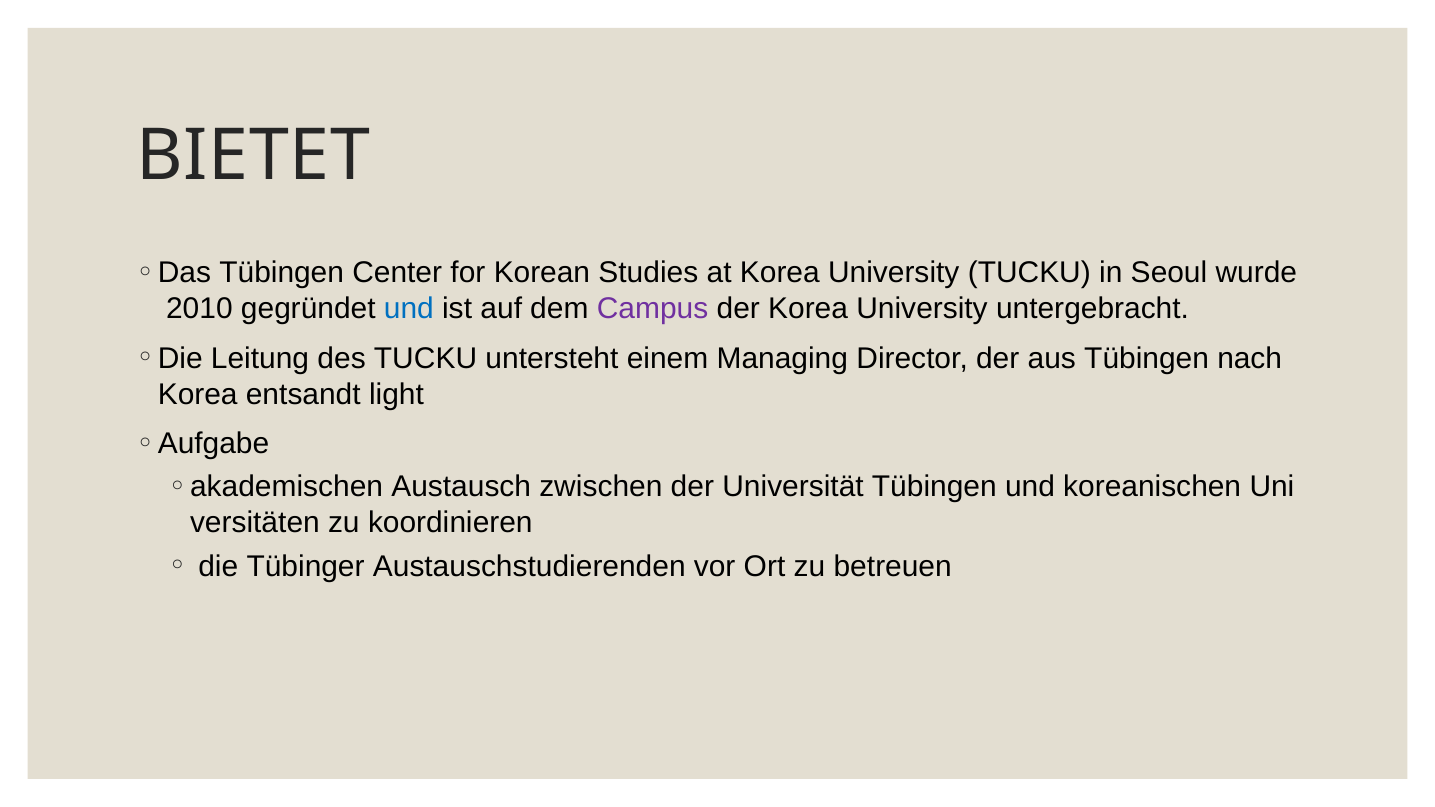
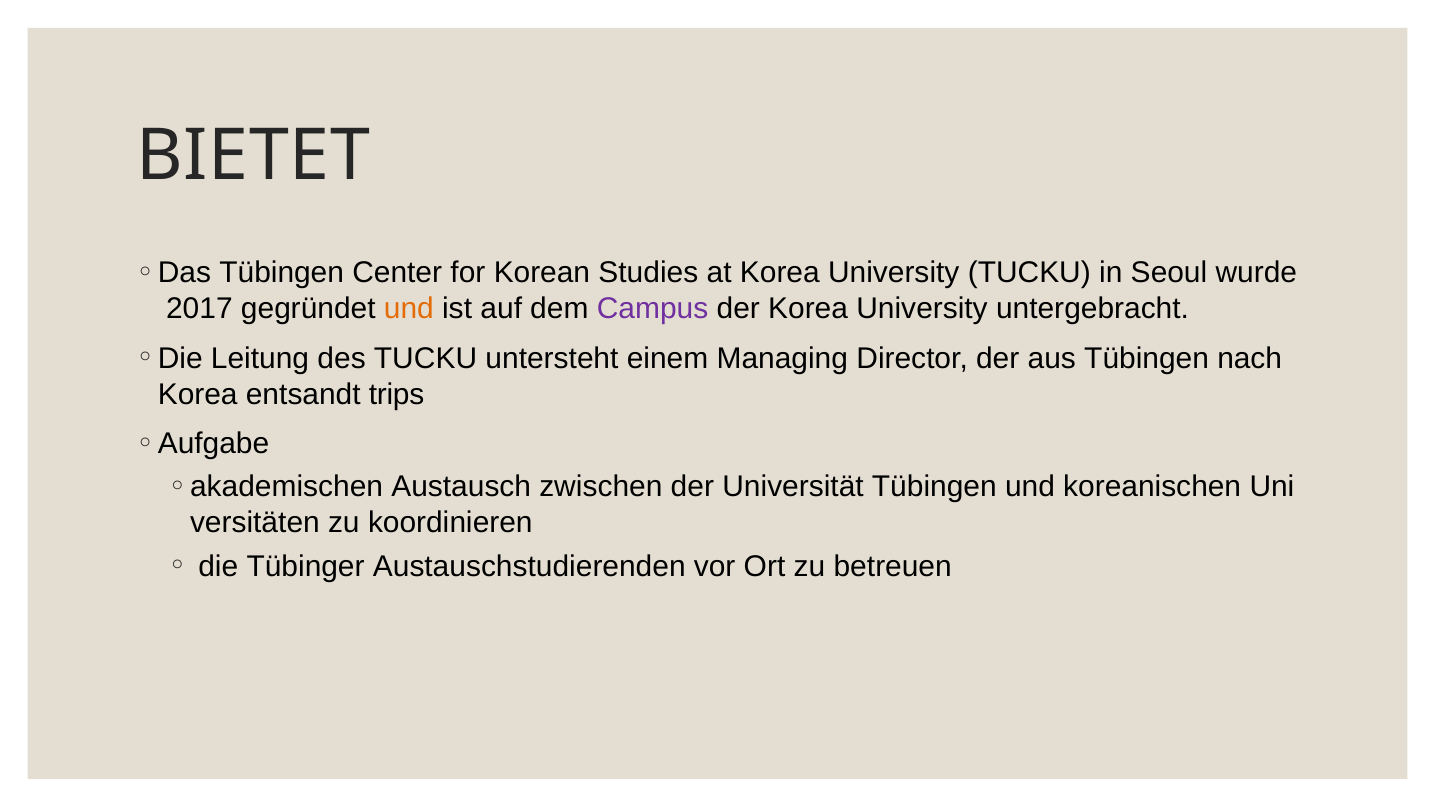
2010: 2010 -> 2017
und at (409, 309) colour: blue -> orange
light: light -> trips
